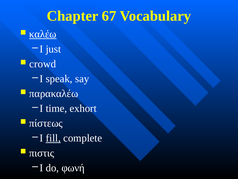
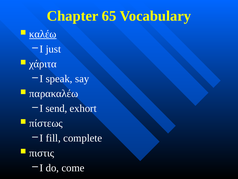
67: 67 -> 65
crowd: crowd -> χάριτα
time: time -> send
fill underline: present -> none
φωνή: φωνή -> come
